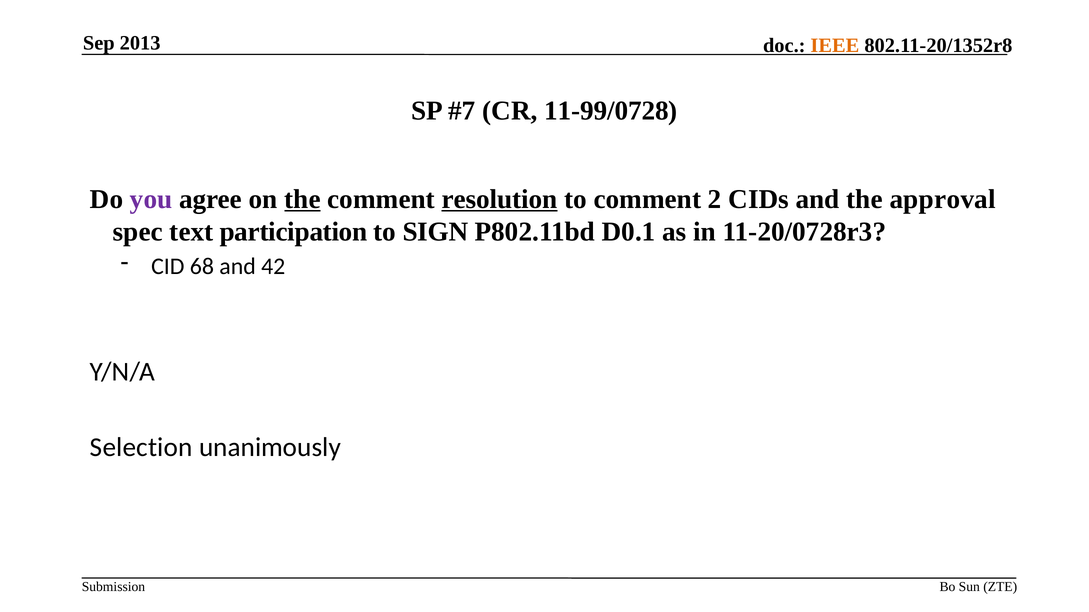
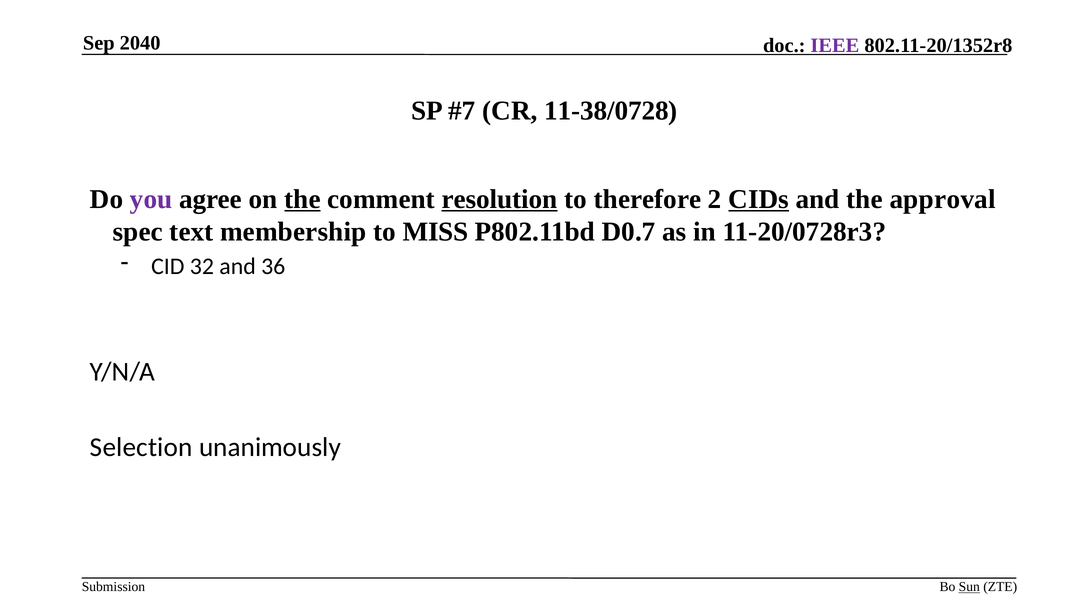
2013: 2013 -> 2040
IEEE colour: orange -> purple
11-99/0728: 11-99/0728 -> 11-38/0728
to comment: comment -> therefore
CIDs underline: none -> present
participation: participation -> membership
SIGN: SIGN -> MISS
D0.1: D0.1 -> D0.7
68: 68 -> 32
42: 42 -> 36
Sun underline: none -> present
